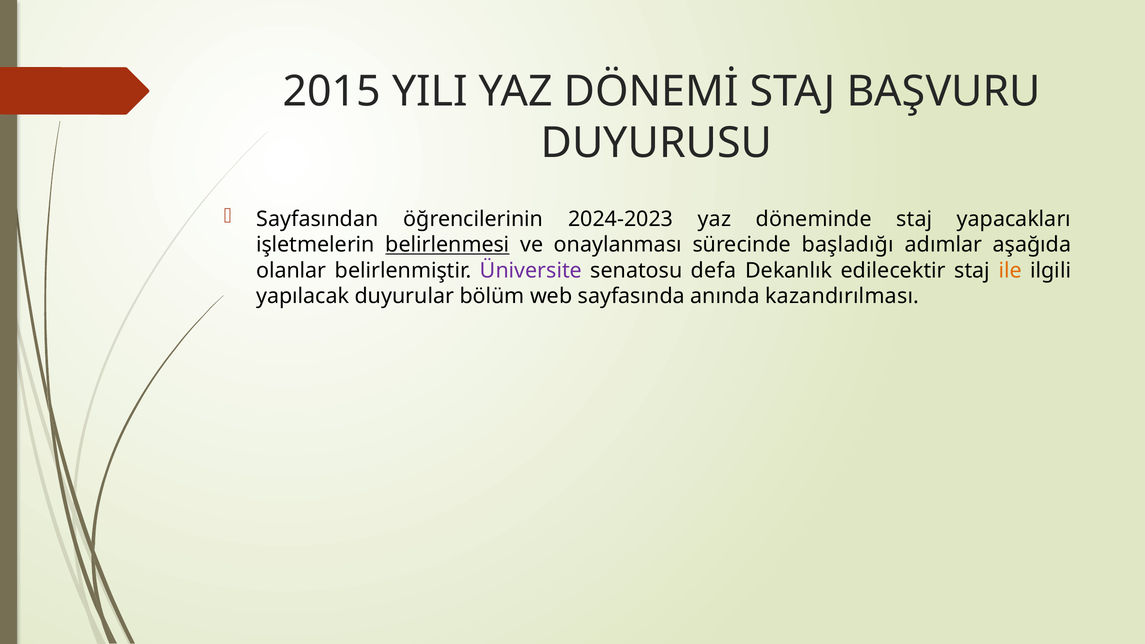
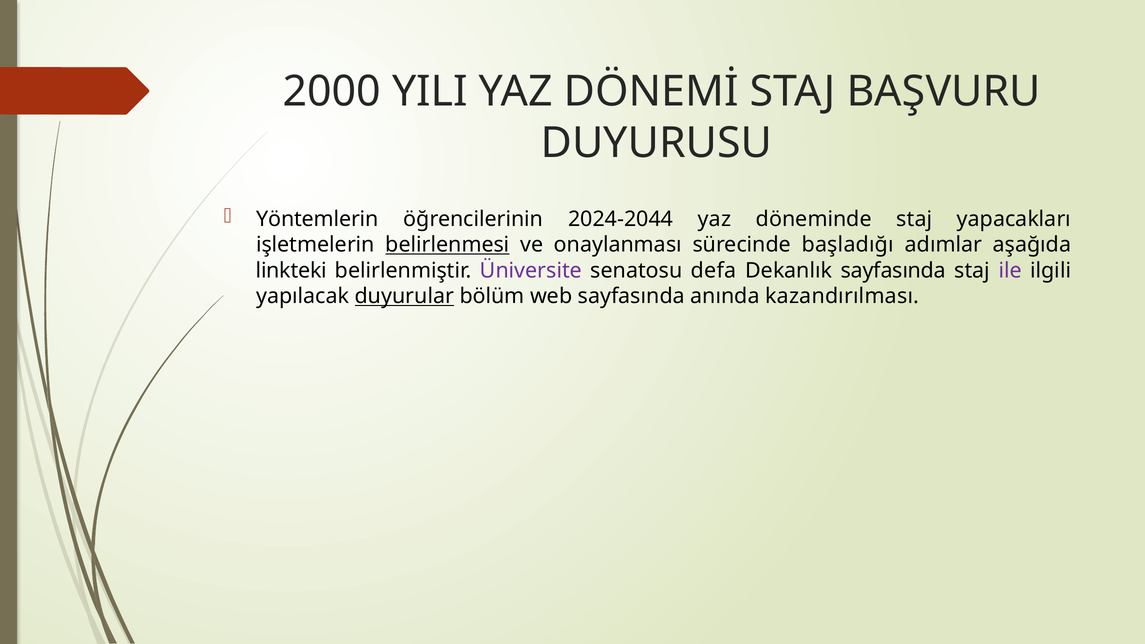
2015: 2015 -> 2000
Sayfasından: Sayfasından -> Yöntemlerin
2024-2023: 2024-2023 -> 2024-2044
olanlar: olanlar -> linkteki
Dekanlık edilecektir: edilecektir -> sayfasında
ile colour: orange -> purple
duyurular underline: none -> present
